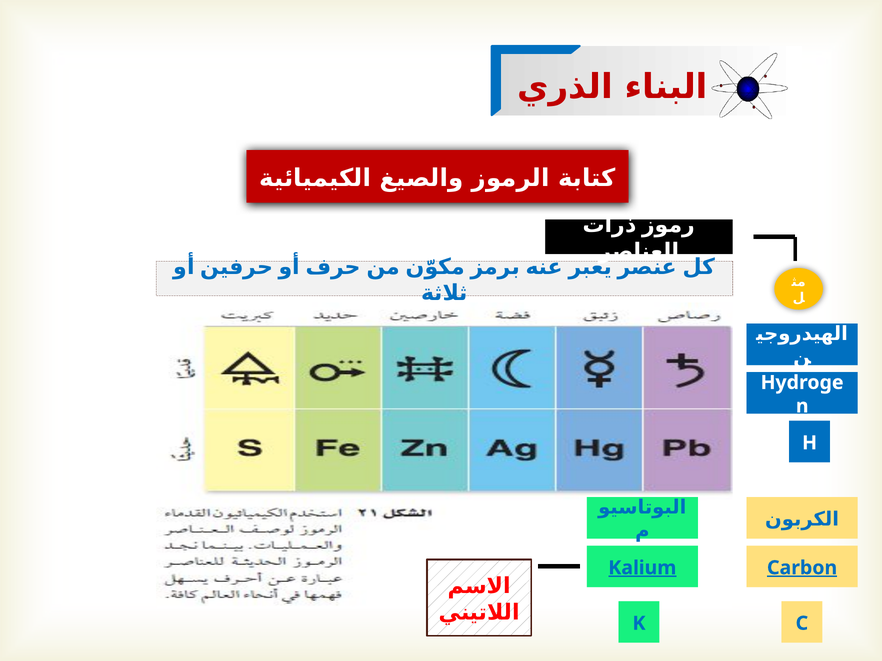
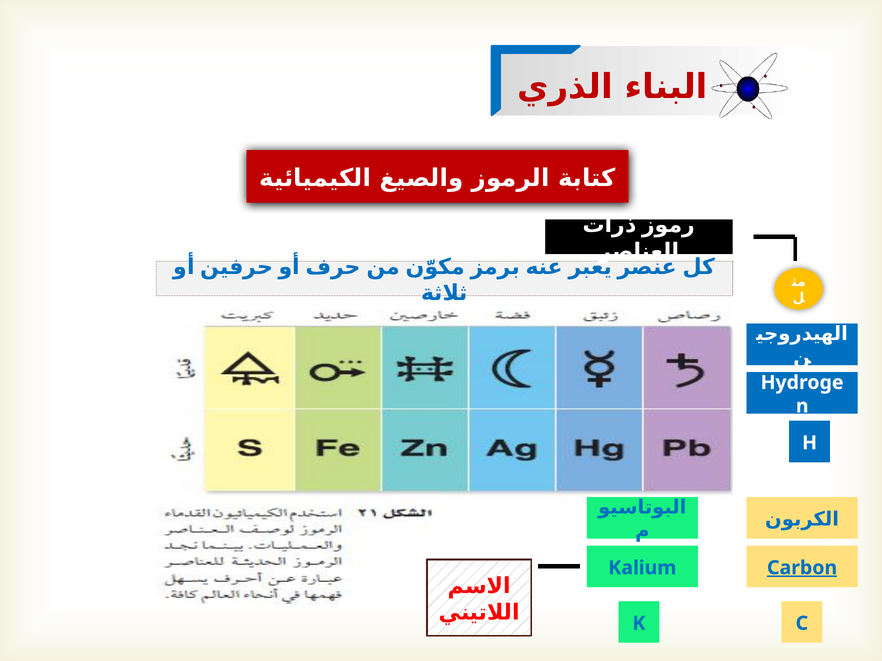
Kalium underline: present -> none
